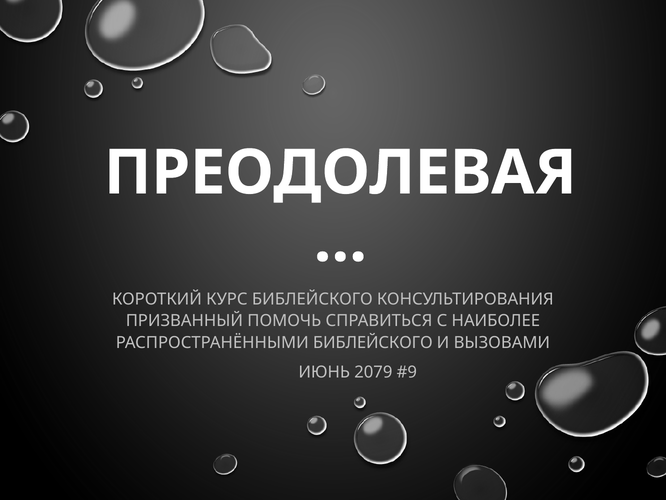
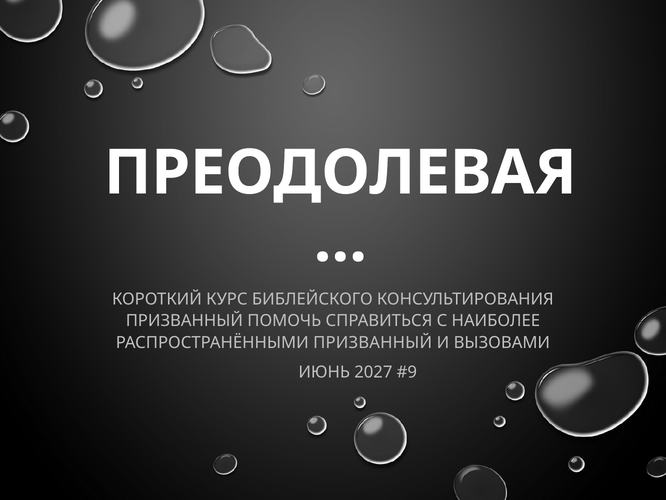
РАСПРОСТРАНЁННЫМИ БИБЛЕЙСКОГО: БИБЛЕЙСКОГО -> ПРИЗВАННЫЙ
2079: 2079 -> 2027
